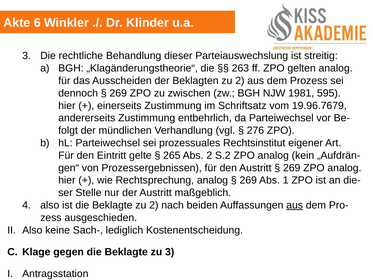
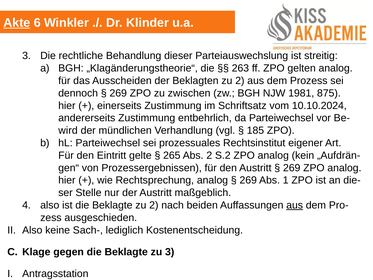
Akte underline: none -> present
595: 595 -> 875
19.96.7679: 19.96.7679 -> 10.10.2024
folgt: folgt -> wird
276: 276 -> 185
